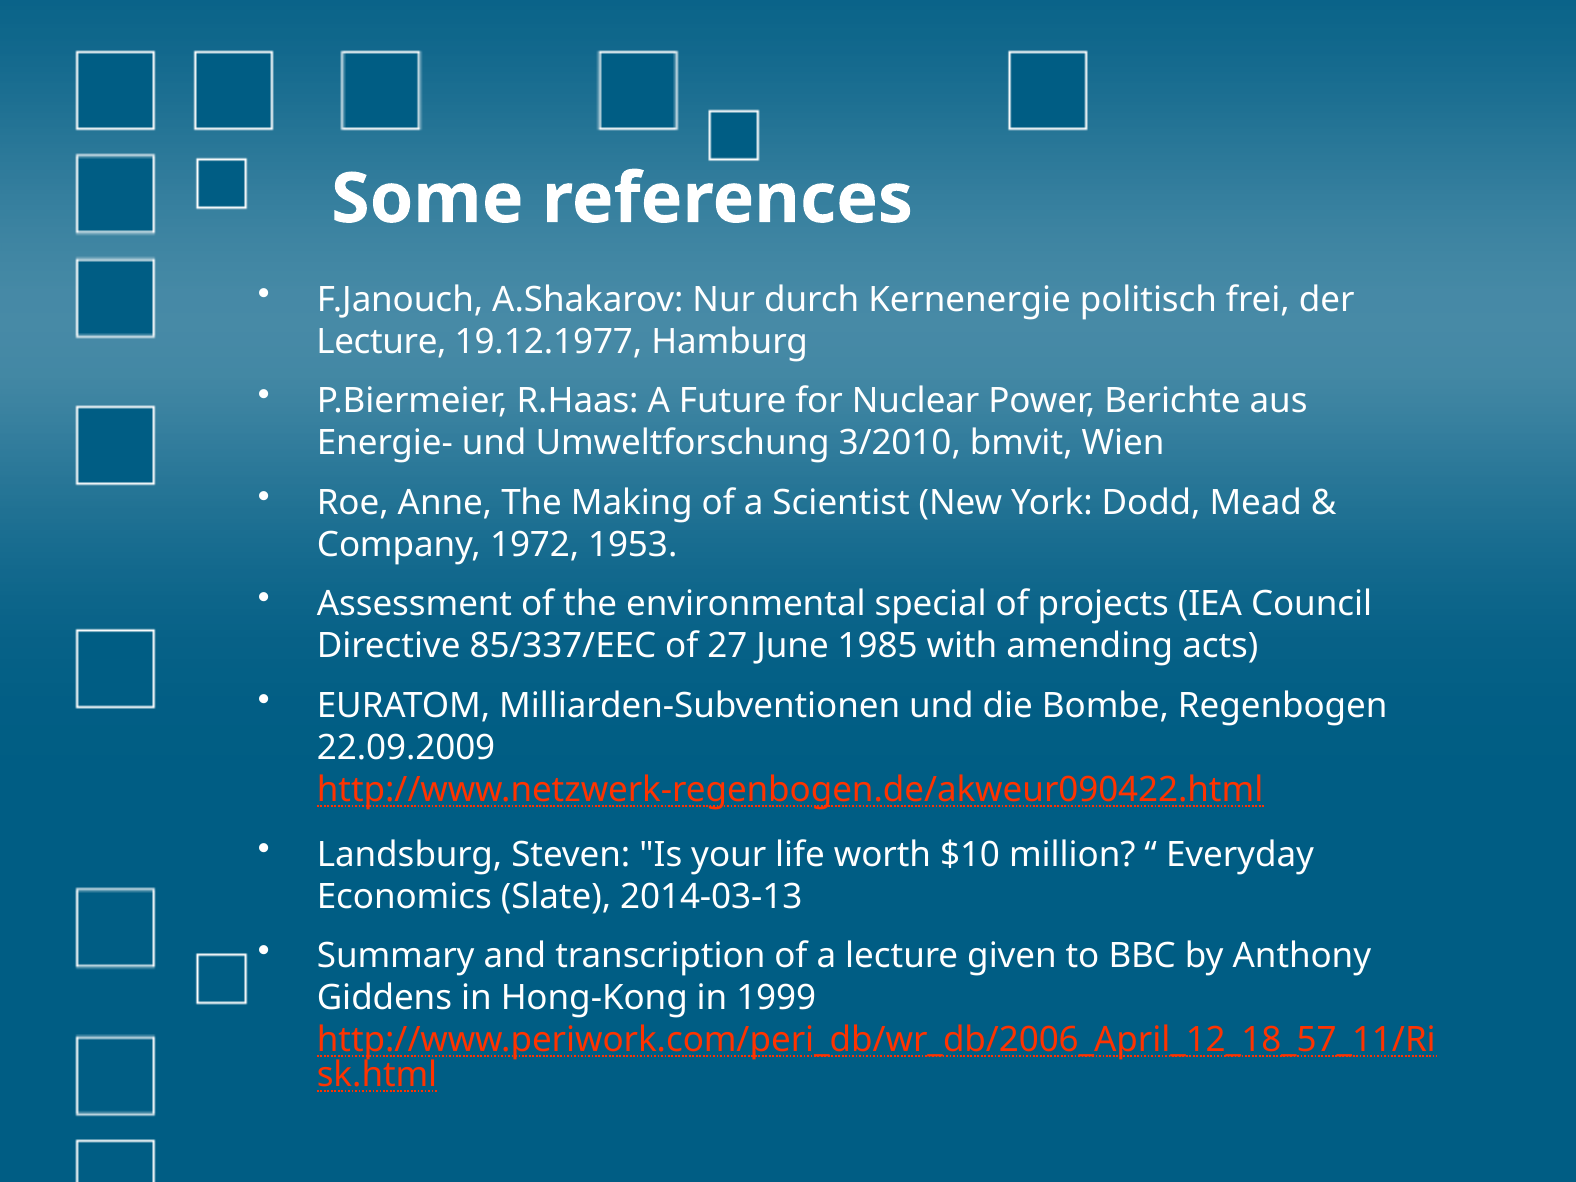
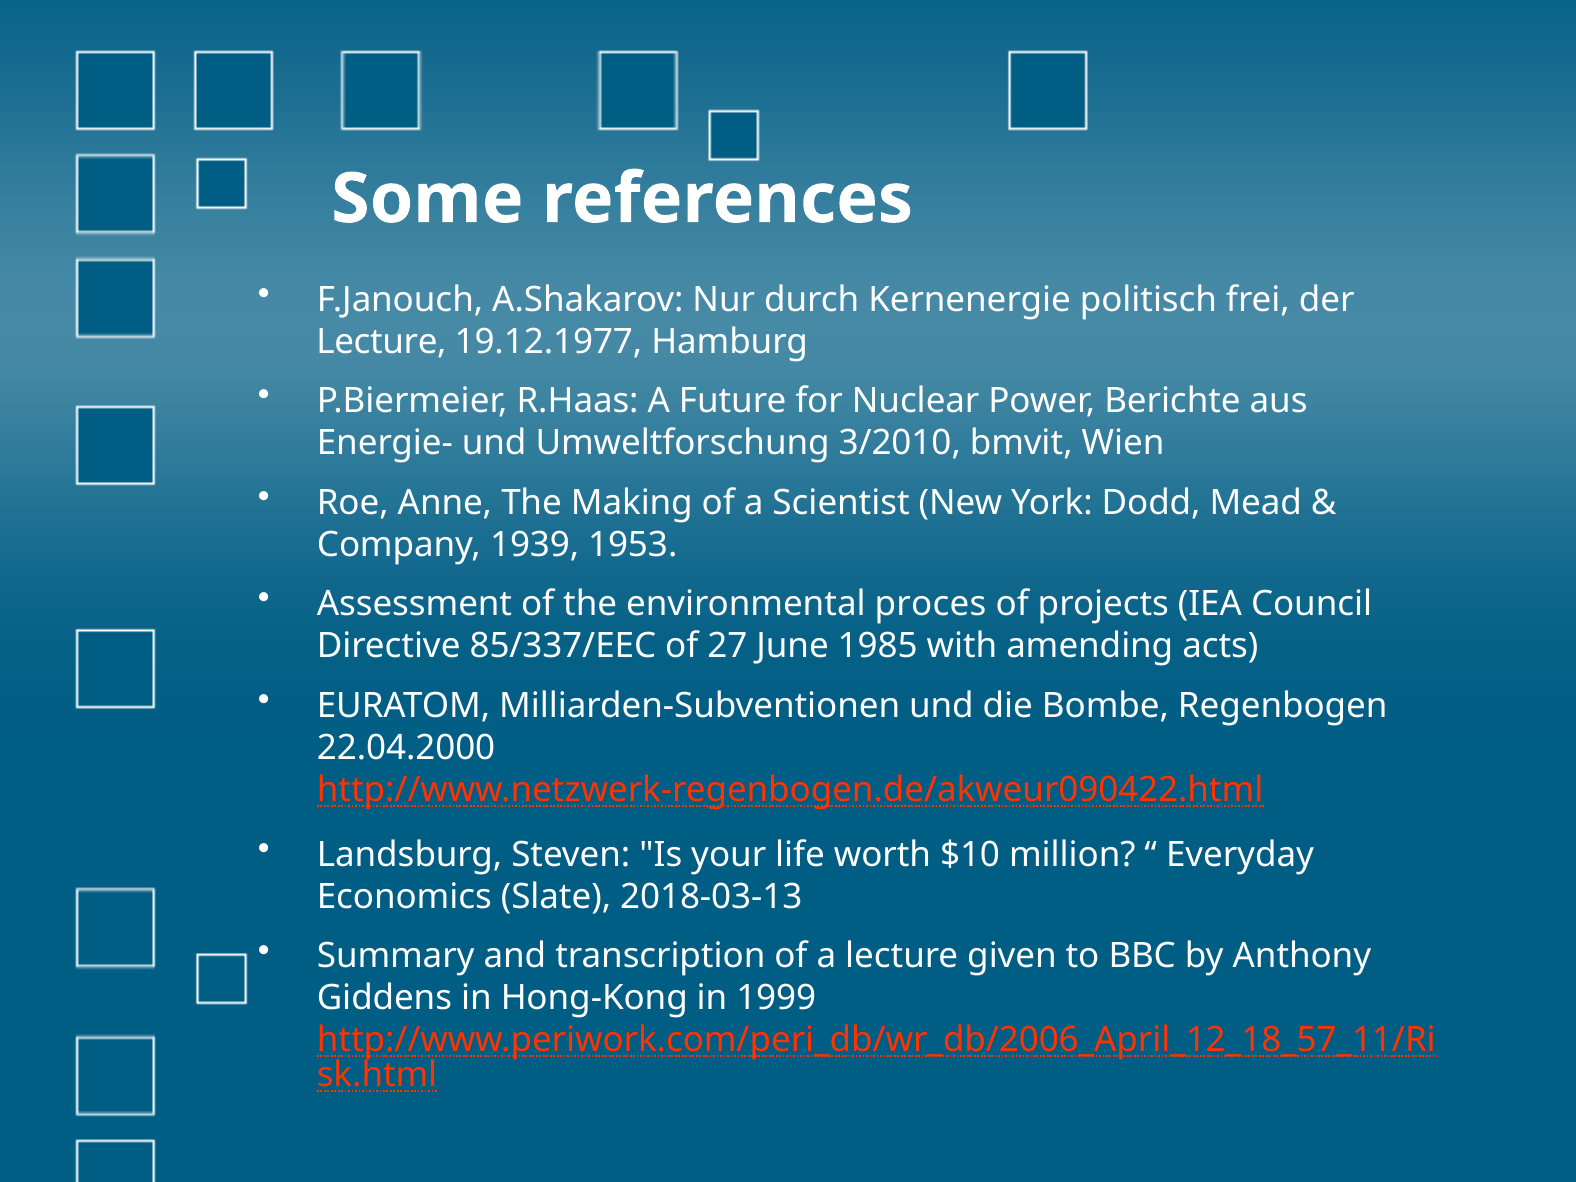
1972: 1972 -> 1939
special: special -> proces
22.09.2009: 22.09.2009 -> 22.04.2000
2014-03-13: 2014-03-13 -> 2018-03-13
